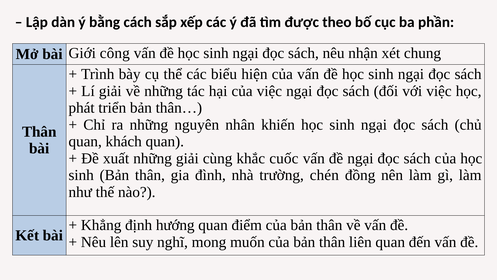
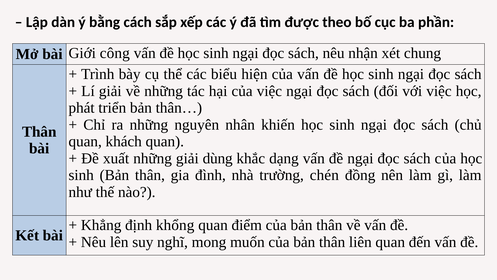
cùng: cùng -> dùng
cuốc: cuốc -> dạng
hướng: hướng -> khổng
